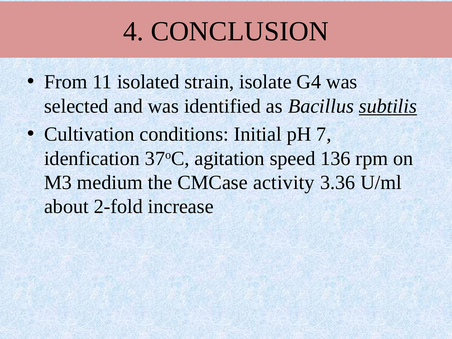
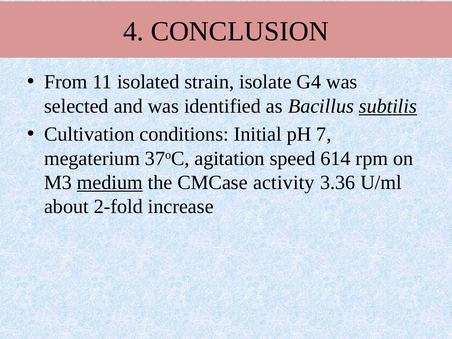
idenfication: idenfication -> megaterium
136: 136 -> 614
medium underline: none -> present
